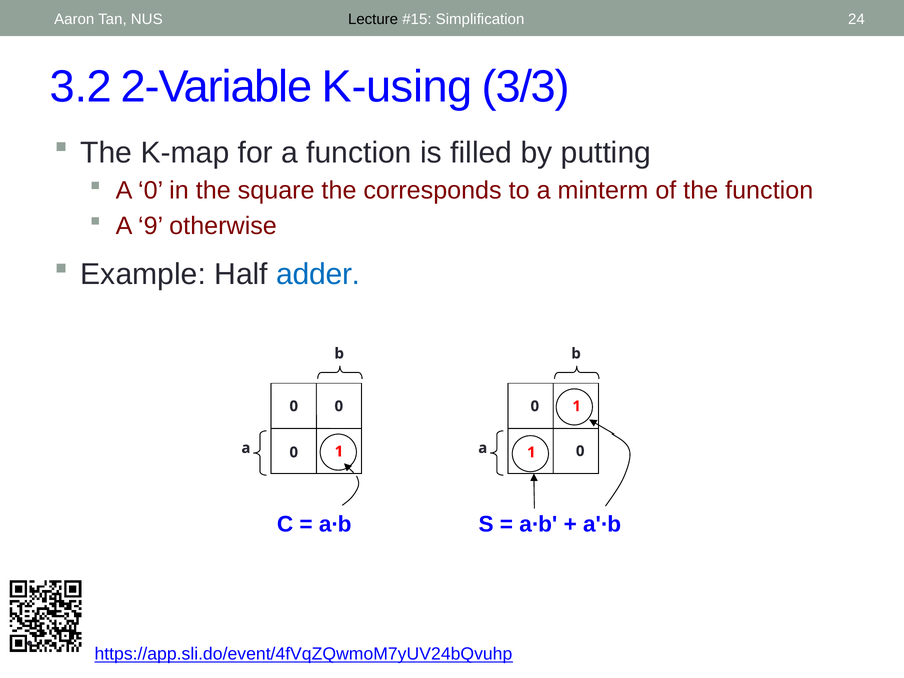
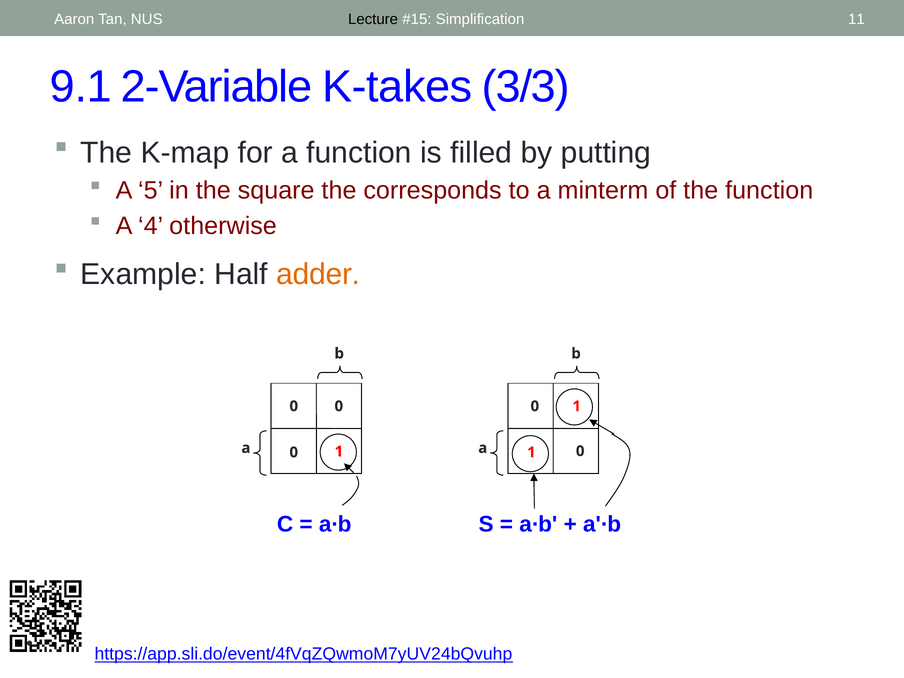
24: 24 -> 11
3.2: 3.2 -> 9.1
K-using: K-using -> K-takes
A 0: 0 -> 5
9: 9 -> 4
adder colour: blue -> orange
